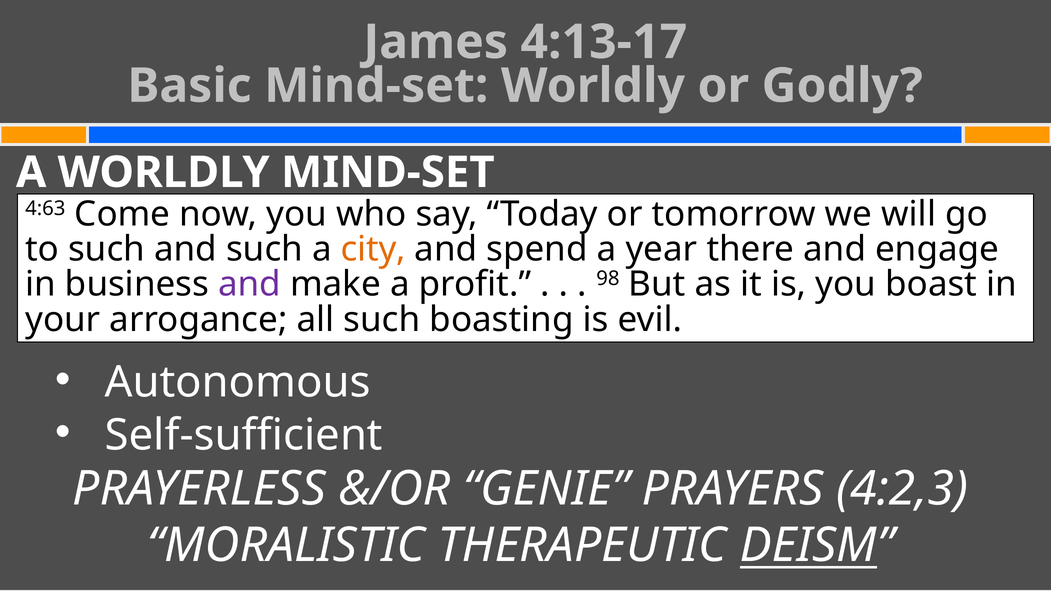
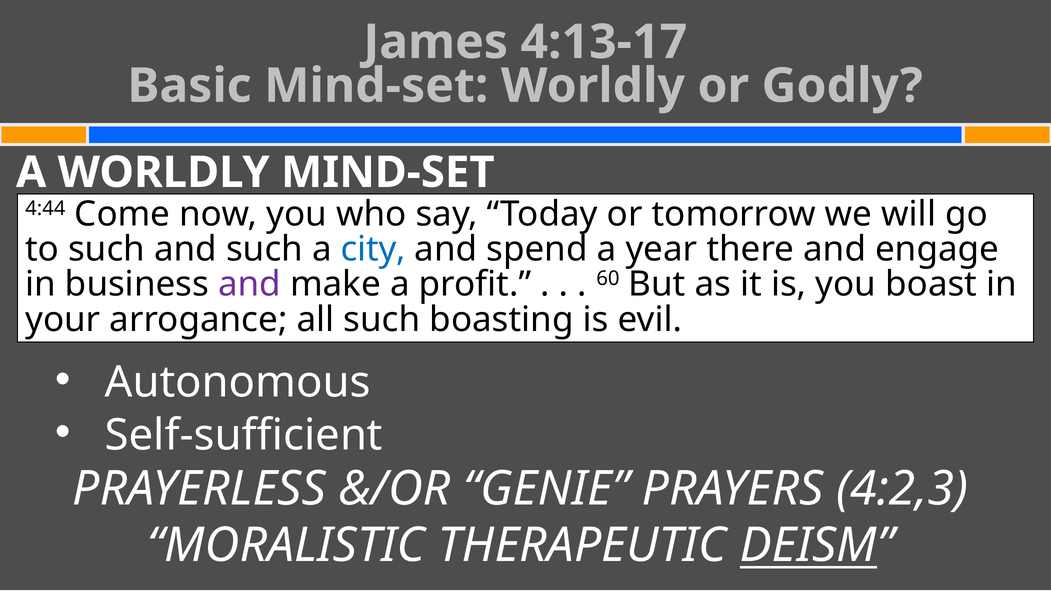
4:63: 4:63 -> 4:44
city colour: orange -> blue
98: 98 -> 60
